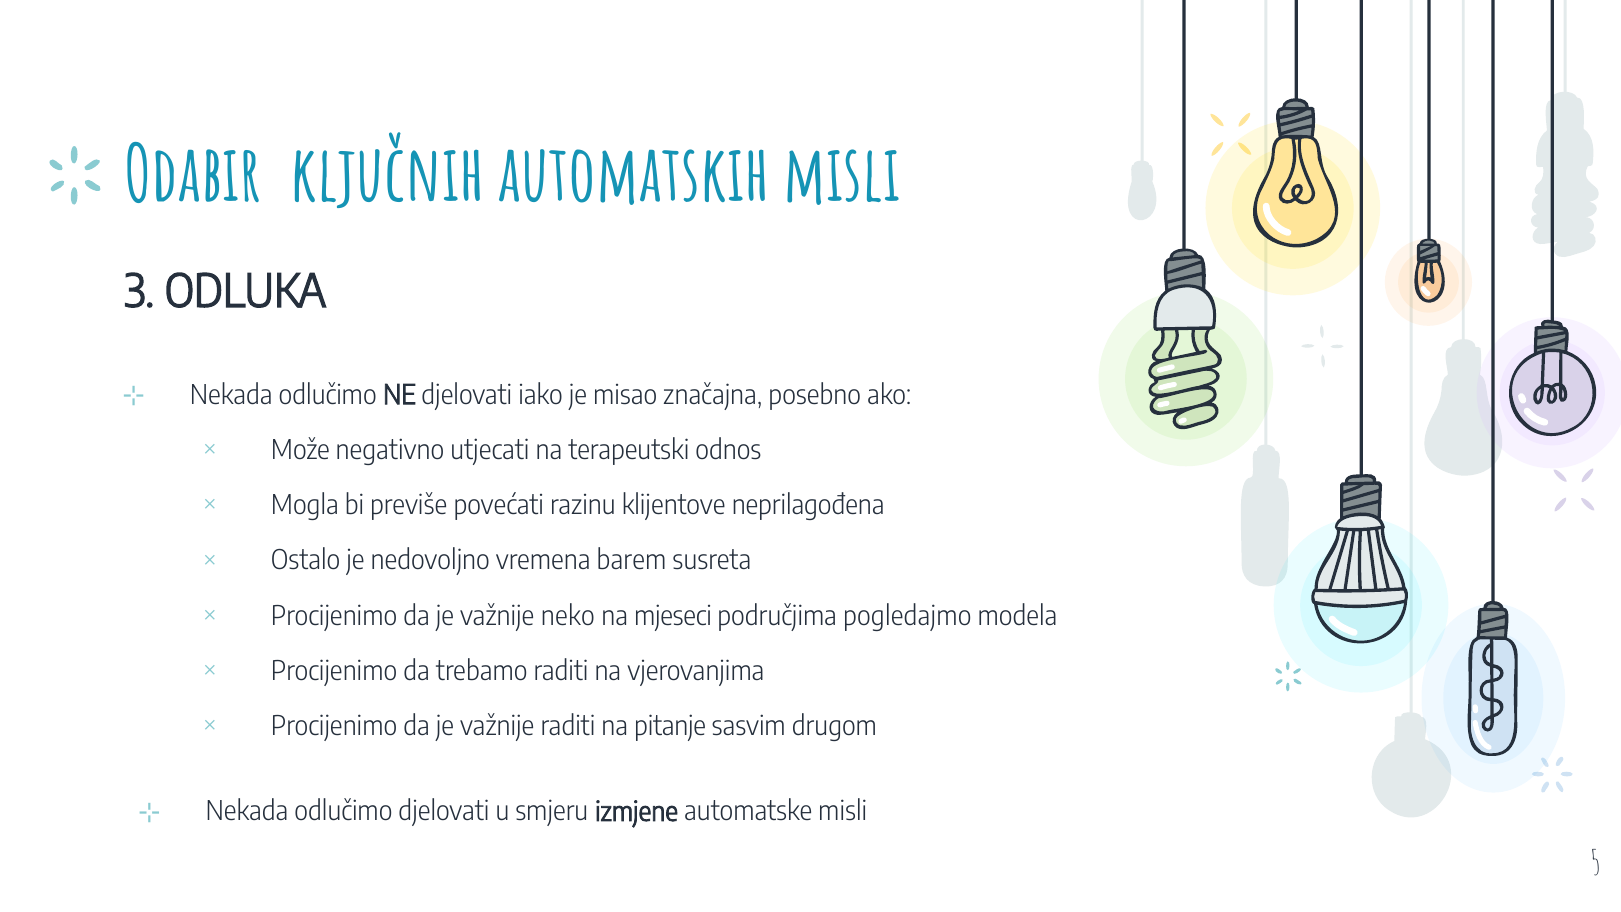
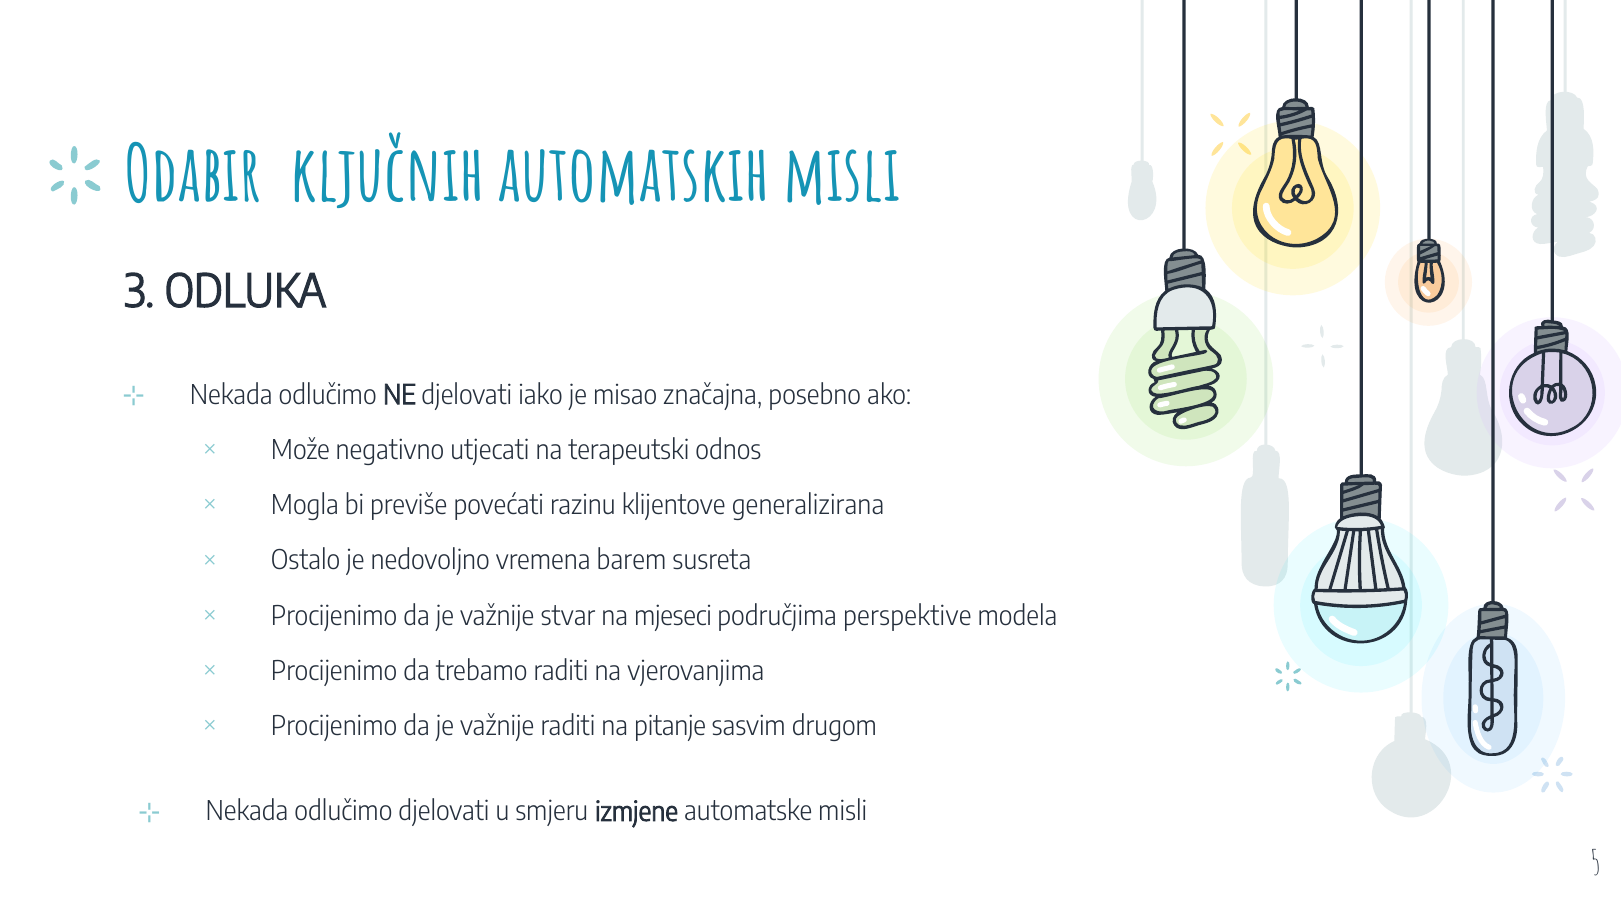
neprilagođena: neprilagođena -> generalizirana
neko: neko -> stvar
pogledajmo: pogledajmo -> perspektive
